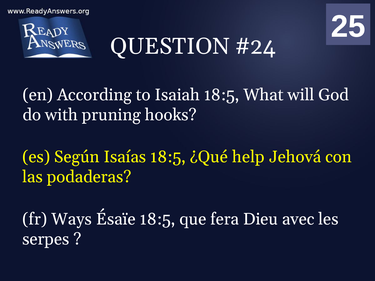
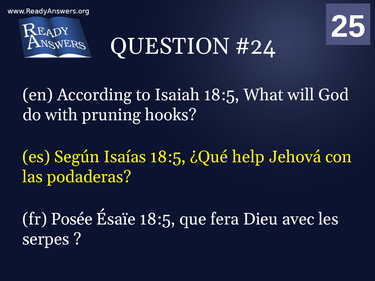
Ways: Ways -> Posée
